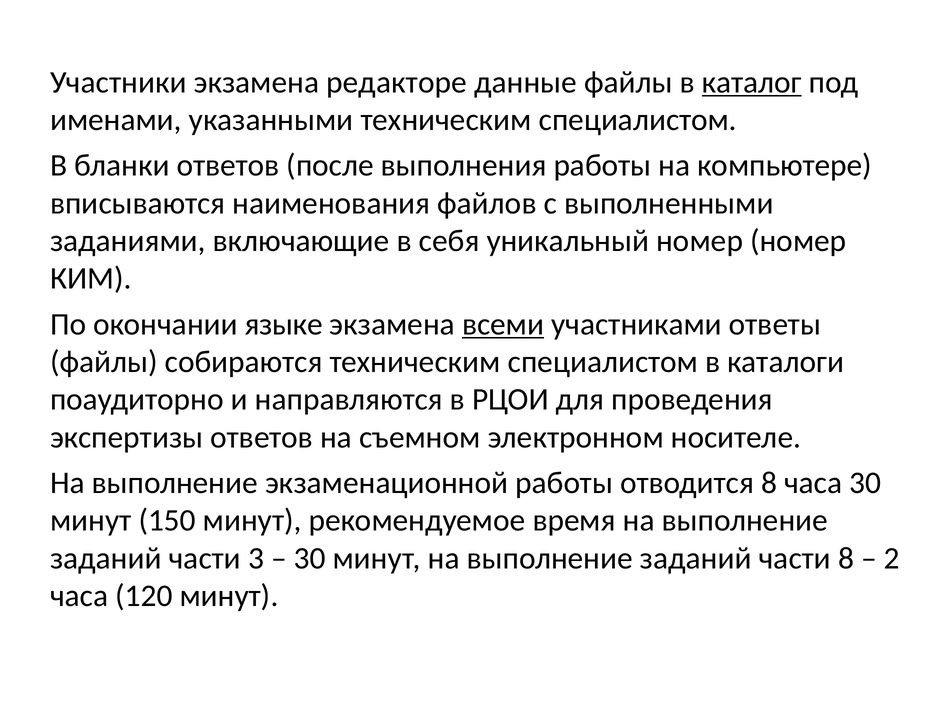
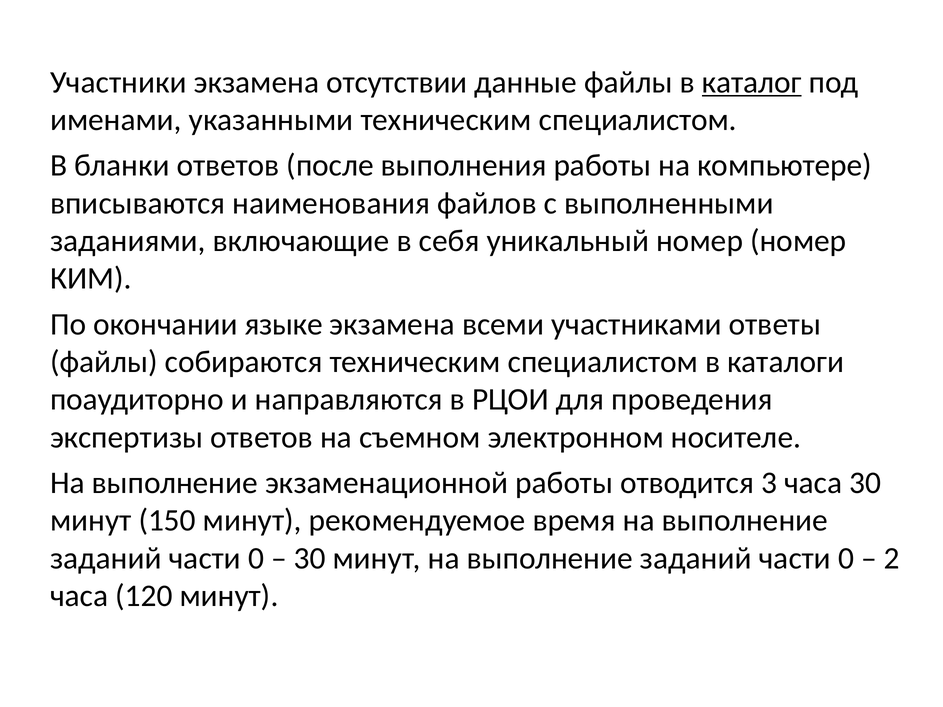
редакторе: редакторе -> отсутствии
всеми underline: present -> none
отводится 8: 8 -> 3
3 at (256, 559): 3 -> 0
8 at (846, 559): 8 -> 0
